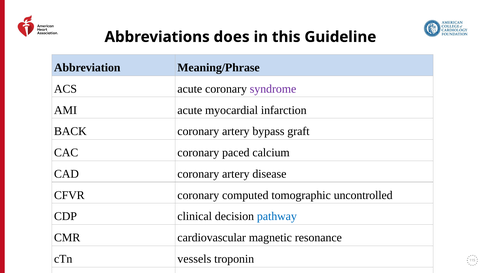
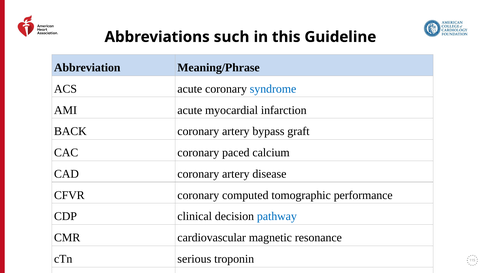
does: does -> such
syndrome colour: purple -> blue
uncontrolled: uncontrolled -> performance
vessels: vessels -> serious
